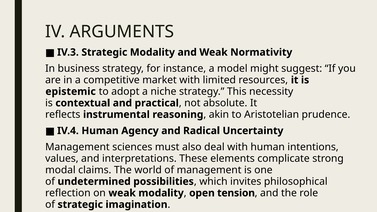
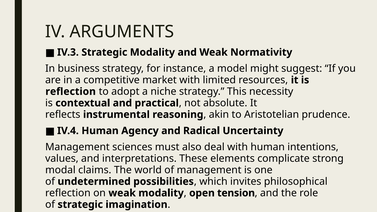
epistemic at (71, 92): epistemic -> reflection
